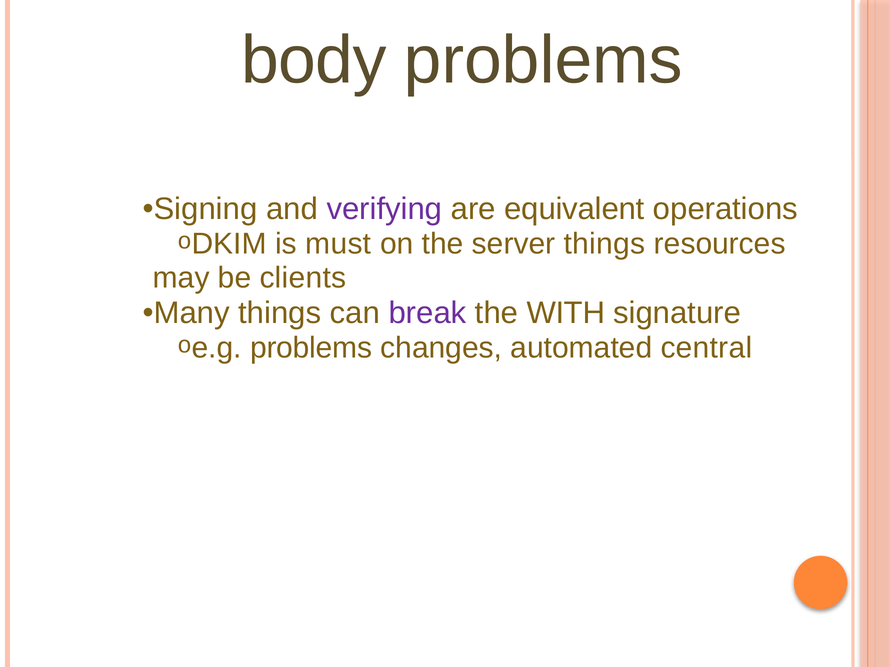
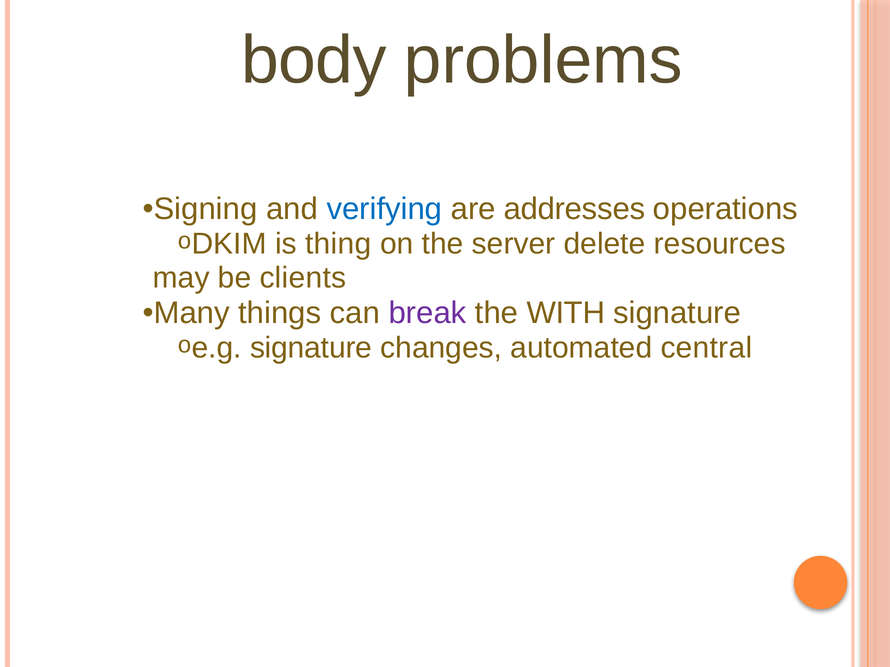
verifying colour: purple -> blue
equivalent: equivalent -> addresses
must: must -> thing
server things: things -> delete
problems at (311, 348): problems -> signature
